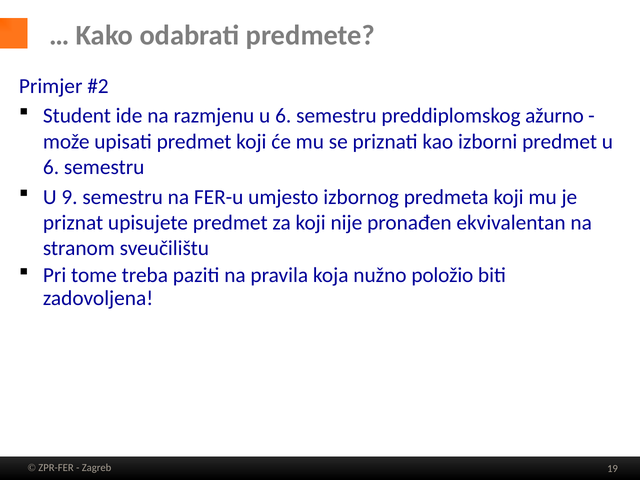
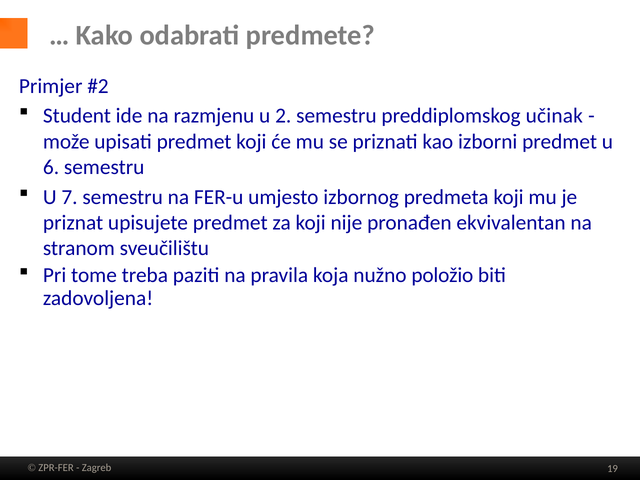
razmjenu u 6: 6 -> 2
ažurno: ažurno -> učinak
9: 9 -> 7
